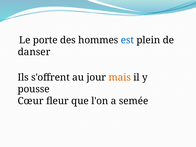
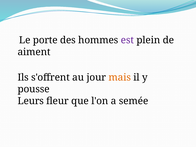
est colour: blue -> purple
danser: danser -> aiment
Cœur: Cœur -> Leurs
